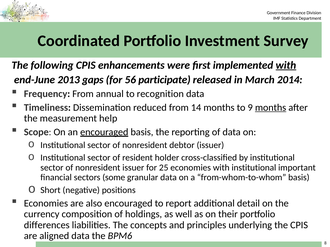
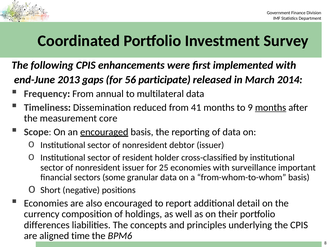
with at (286, 65) underline: present -> none
recognition: recognition -> multilateral
14: 14 -> 41
help: help -> core
with institutional: institutional -> surveillance
aligned data: data -> time
